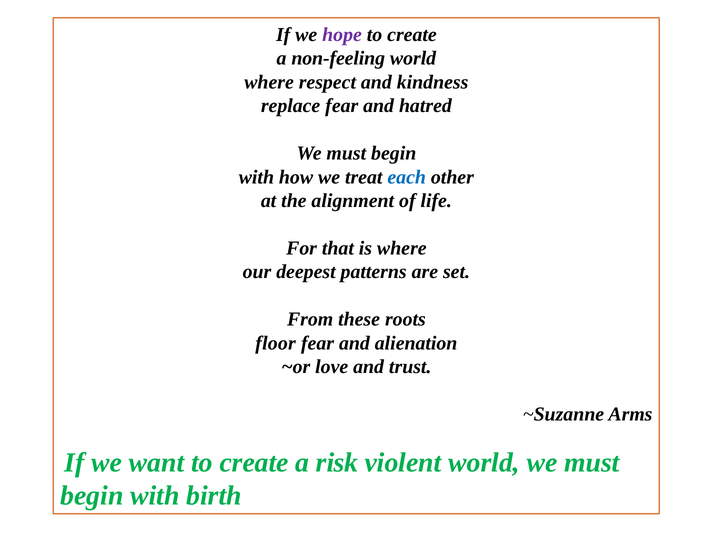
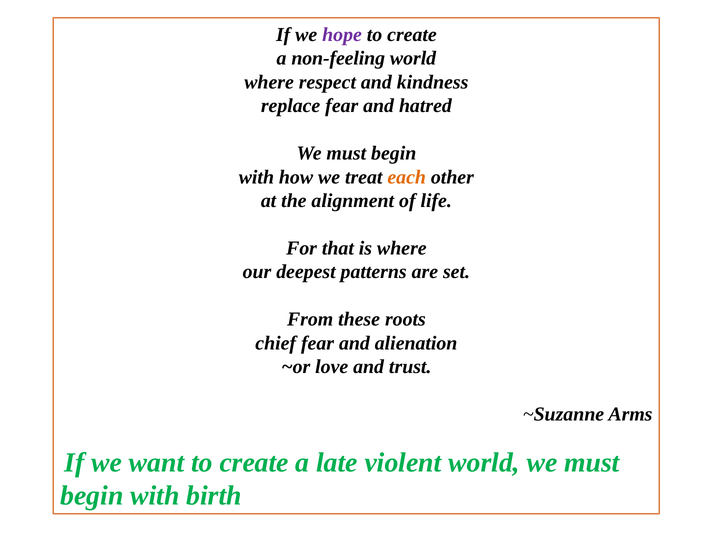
each colour: blue -> orange
floor: floor -> chief
risk: risk -> late
